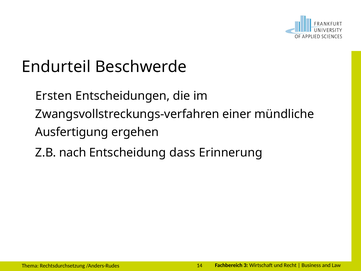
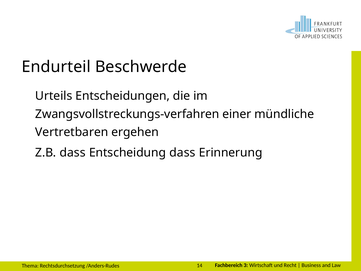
Ersten: Ersten -> Urteils
Ausfertigung: Ausfertigung -> Vertretbaren
Z.B nach: nach -> dass
